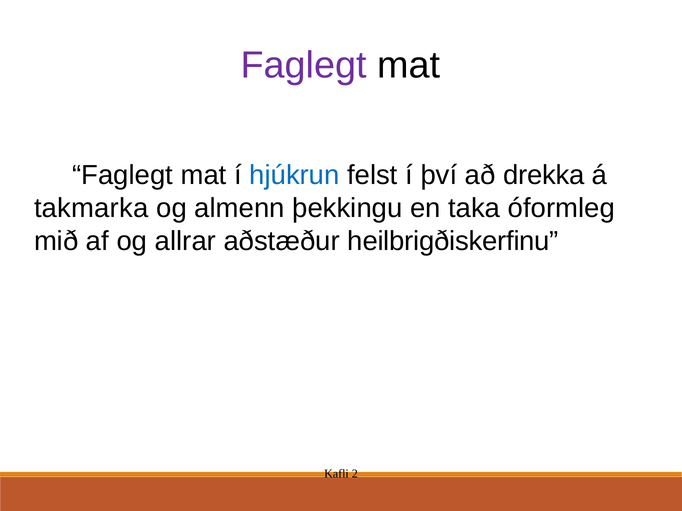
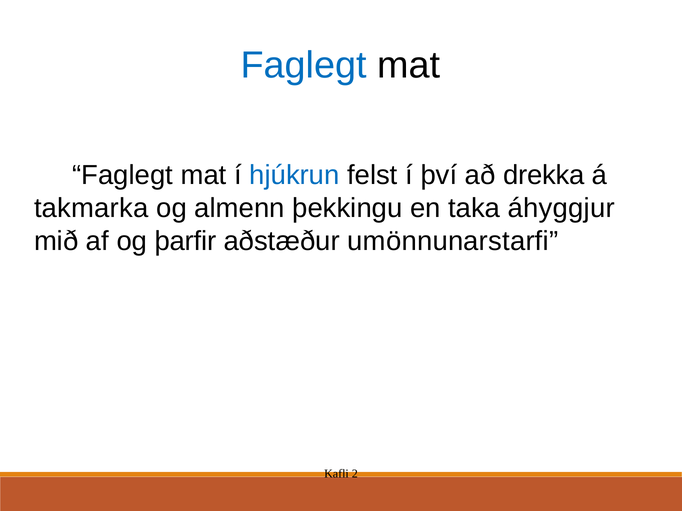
Faglegt at (304, 66) colour: purple -> blue
óformleg: óformleg -> áhyggjur
allrar: allrar -> þarfir
heilbrigðiskerfinu: heilbrigðiskerfinu -> umönnunarstarfi
